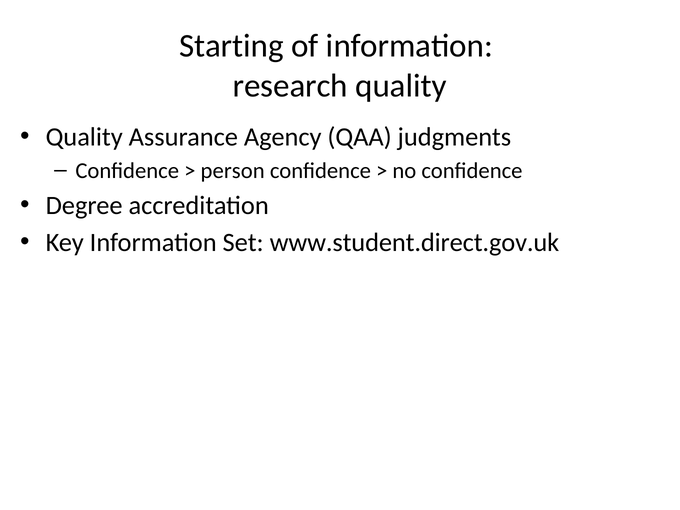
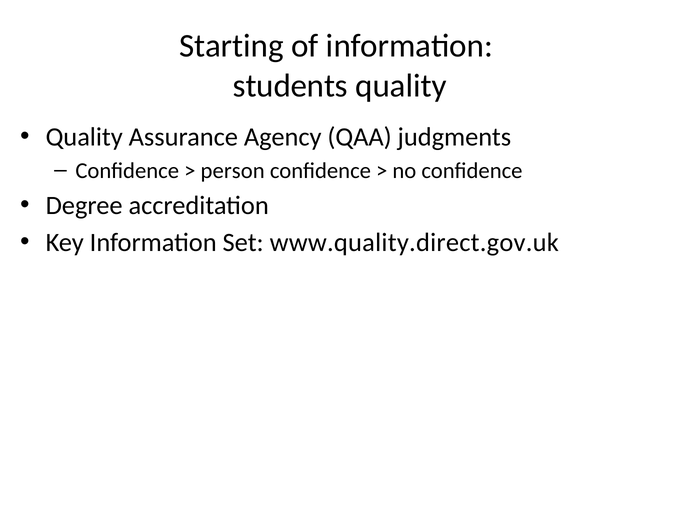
research: research -> students
www.student.direct.gov.uk: www.student.direct.gov.uk -> www.quality.direct.gov.uk
